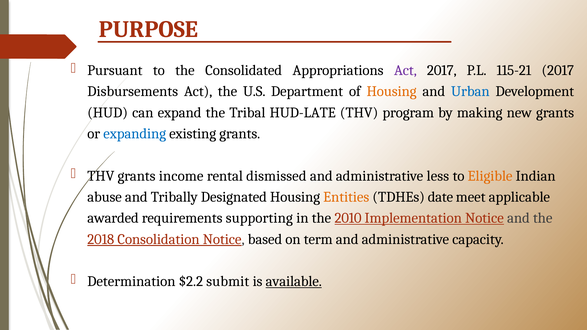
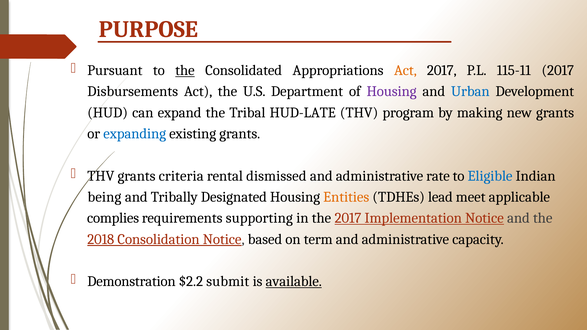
the at (185, 70) underline: none -> present
Act at (405, 70) colour: purple -> orange
115-21: 115-21 -> 115-11
Housing at (392, 91) colour: orange -> purple
income: income -> criteria
less: less -> rate
Eligible colour: orange -> blue
abuse: abuse -> being
date: date -> lead
awarded: awarded -> complies
the 2010: 2010 -> 2017
Determination: Determination -> Demonstration
